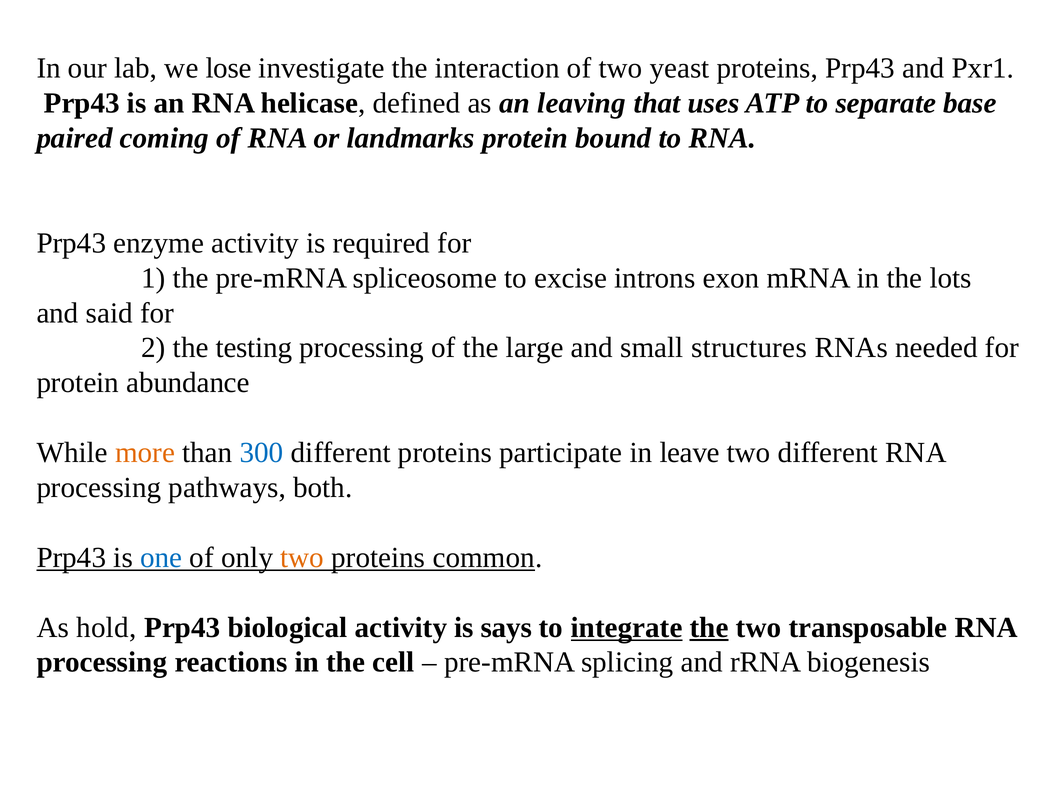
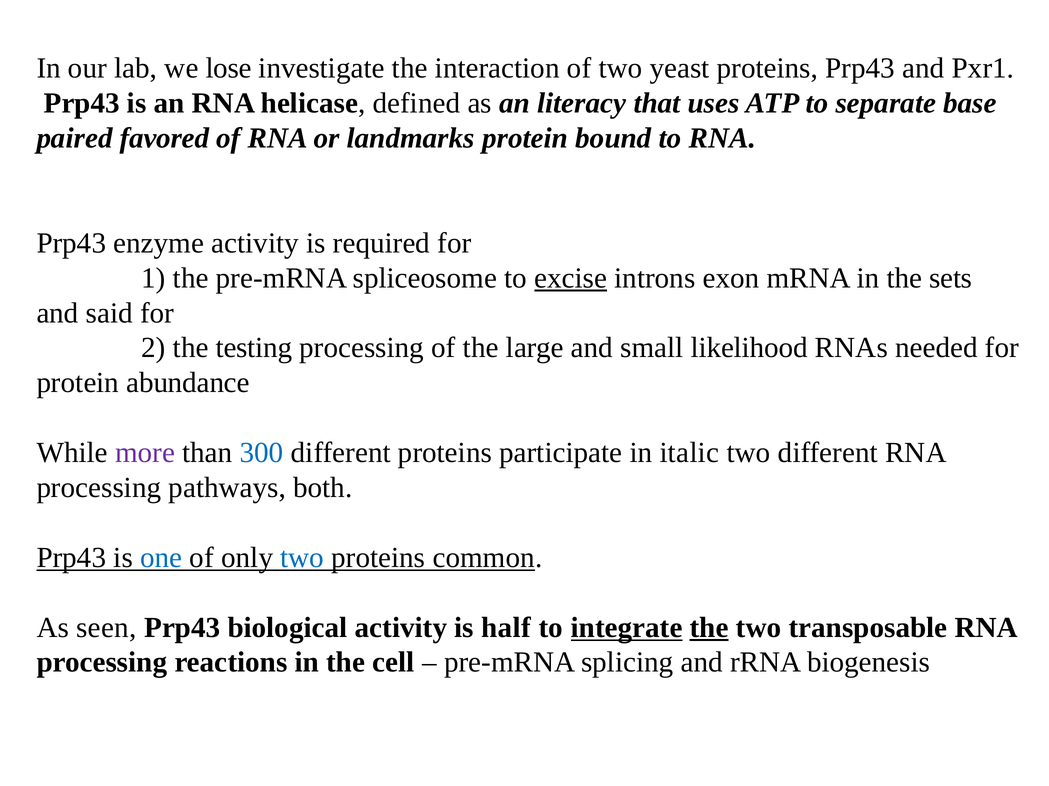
leaving: leaving -> literacy
coming: coming -> favored
excise underline: none -> present
lots: lots -> sets
structures: structures -> likelihood
more colour: orange -> purple
leave: leave -> italic
two at (302, 558) colour: orange -> blue
hold: hold -> seen
says: says -> half
